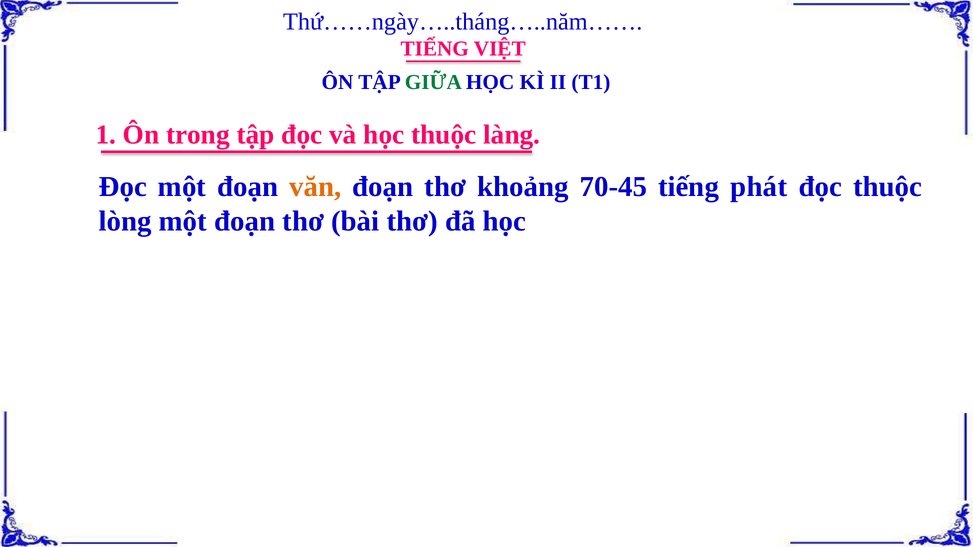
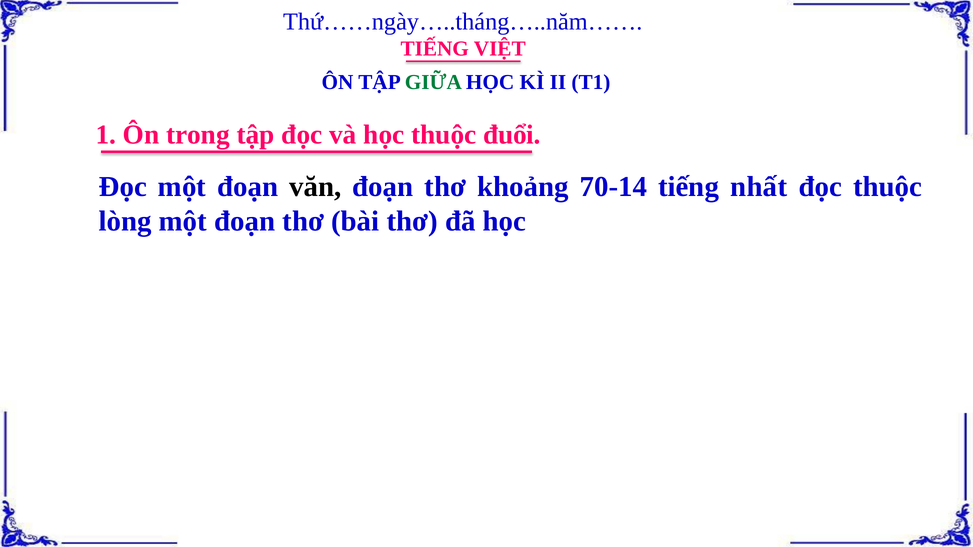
làng: làng -> đuổi
văn colour: orange -> black
70-45: 70-45 -> 70-14
phát: phát -> nhất
